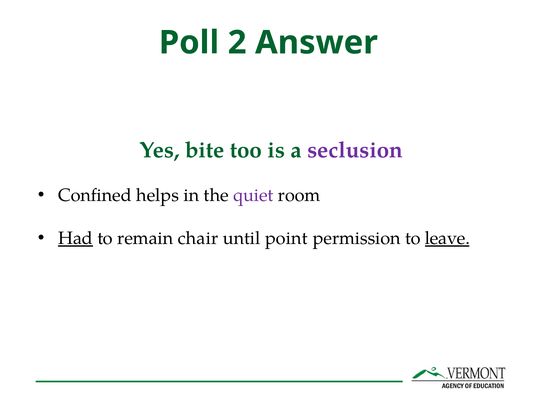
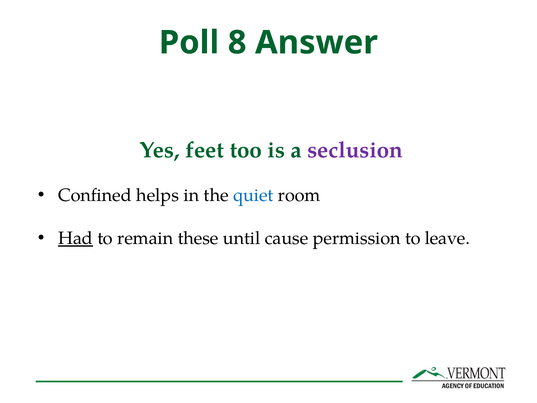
2: 2 -> 8
bite: bite -> feet
quiet colour: purple -> blue
chair: chair -> these
point: point -> cause
leave underline: present -> none
